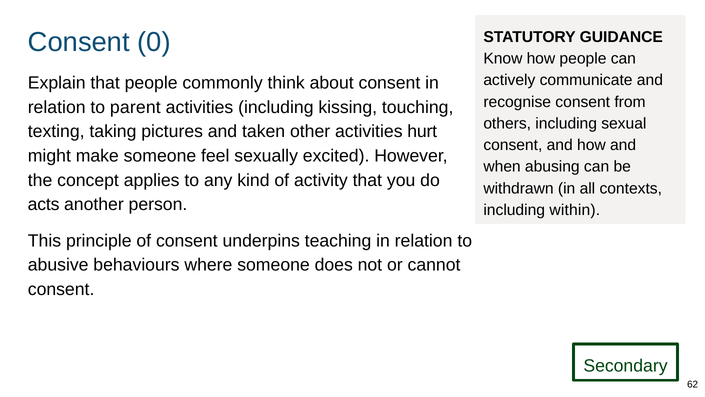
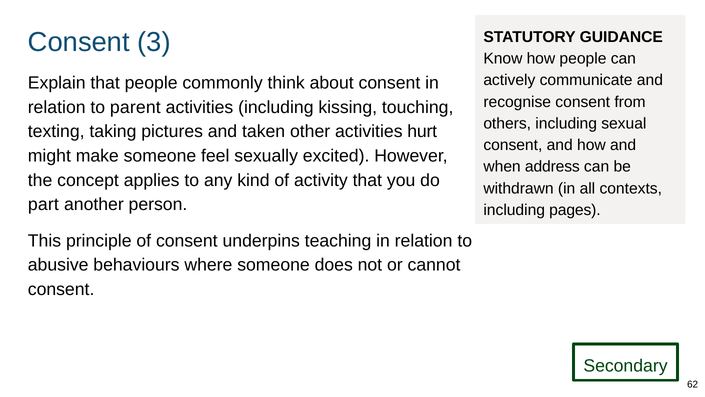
0: 0 -> 3
abusing: abusing -> address
acts: acts -> part
within: within -> pages
